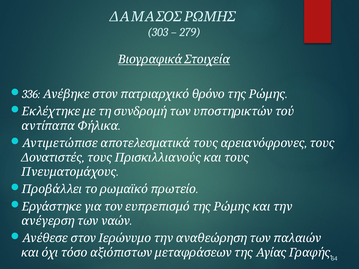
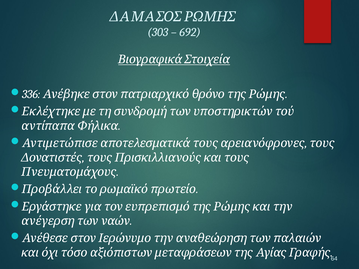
279: 279 -> 692
